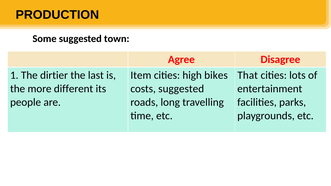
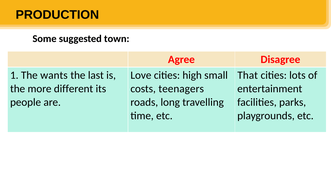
dirtier: dirtier -> wants
Item: Item -> Love
bikes: bikes -> small
costs suggested: suggested -> teenagers
